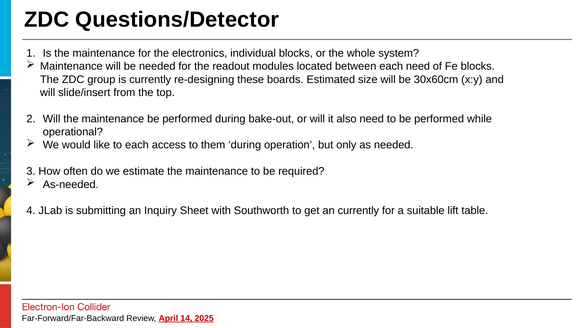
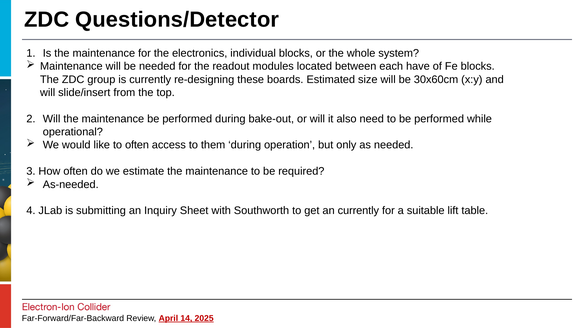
each need: need -> have
to each: each -> often
